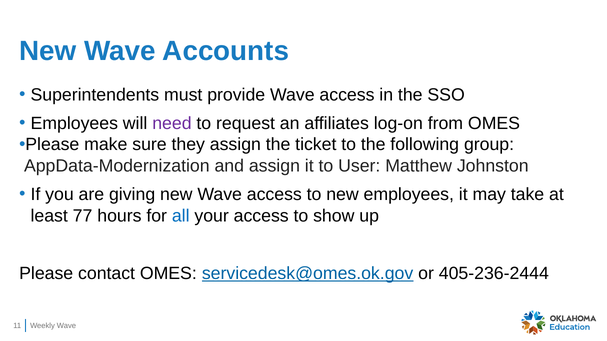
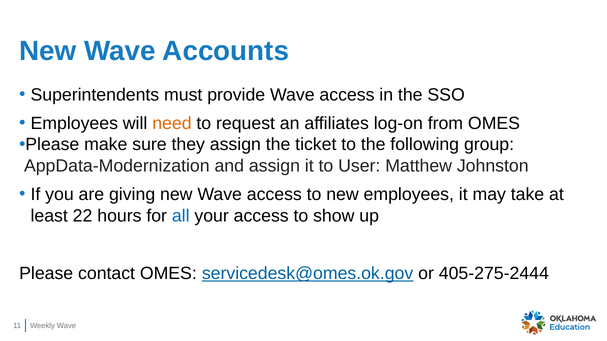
need colour: purple -> orange
77: 77 -> 22
405-236-2444: 405-236-2444 -> 405-275-2444
